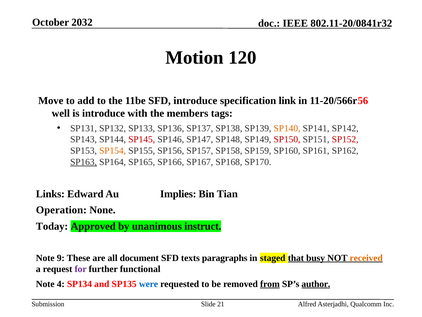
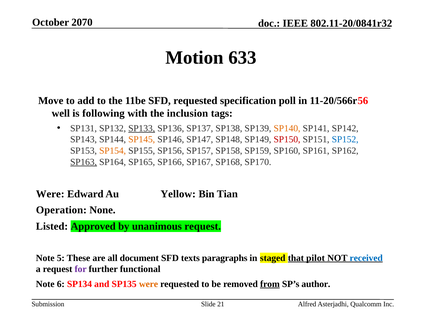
2032: 2032 -> 2070
120: 120 -> 633
SFD introduce: introduce -> requested
link: link -> poll
is introduce: introduce -> following
members: members -> inclusion
SP133 underline: none -> present
SP145 colour: red -> orange
SP152 colour: red -> blue
Links at (50, 194): Links -> Were
Implies: Implies -> Yellow
Today: Today -> Listed
unanimous instruct: instruct -> request
9: 9 -> 5
busy: busy -> pilot
received colour: orange -> blue
4: 4 -> 6
were at (149, 284) colour: blue -> orange
author underline: present -> none
